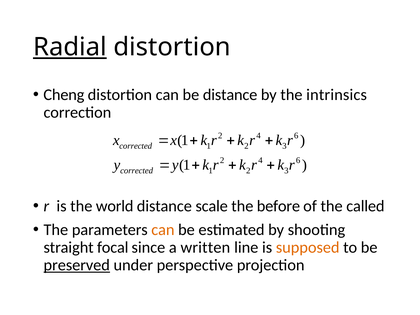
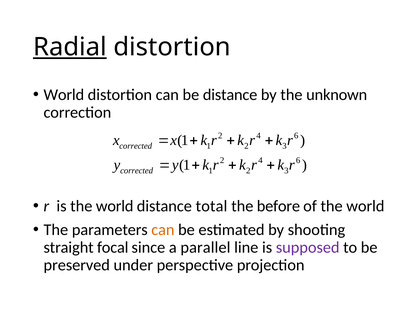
Cheng at (64, 95): Cheng -> World
intrinsics: intrinsics -> unknown
scale: scale -> total
of the called: called -> world
written: written -> parallel
supposed colour: orange -> purple
preserved underline: present -> none
